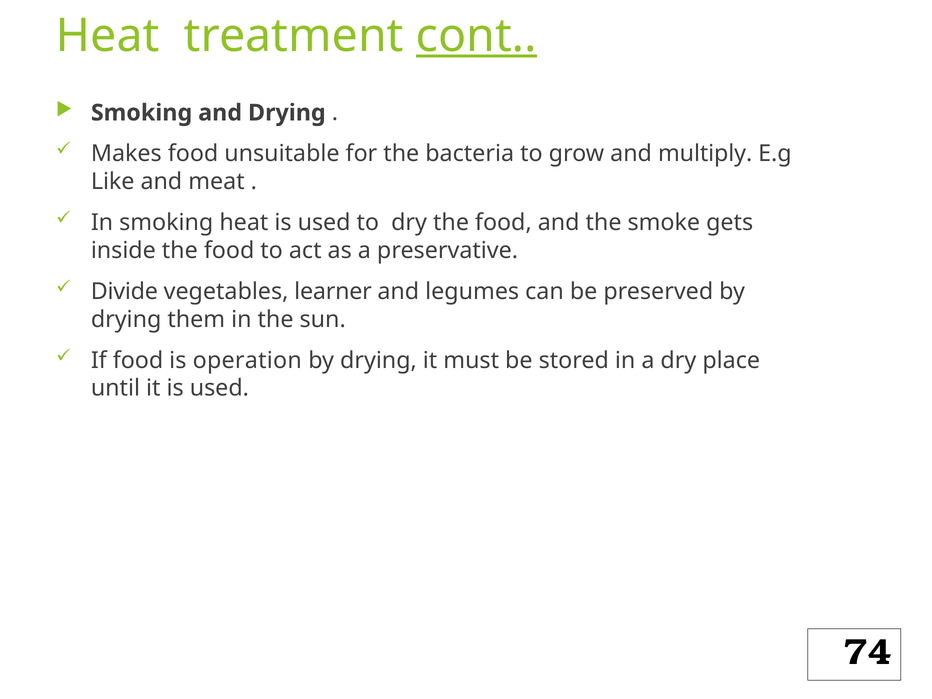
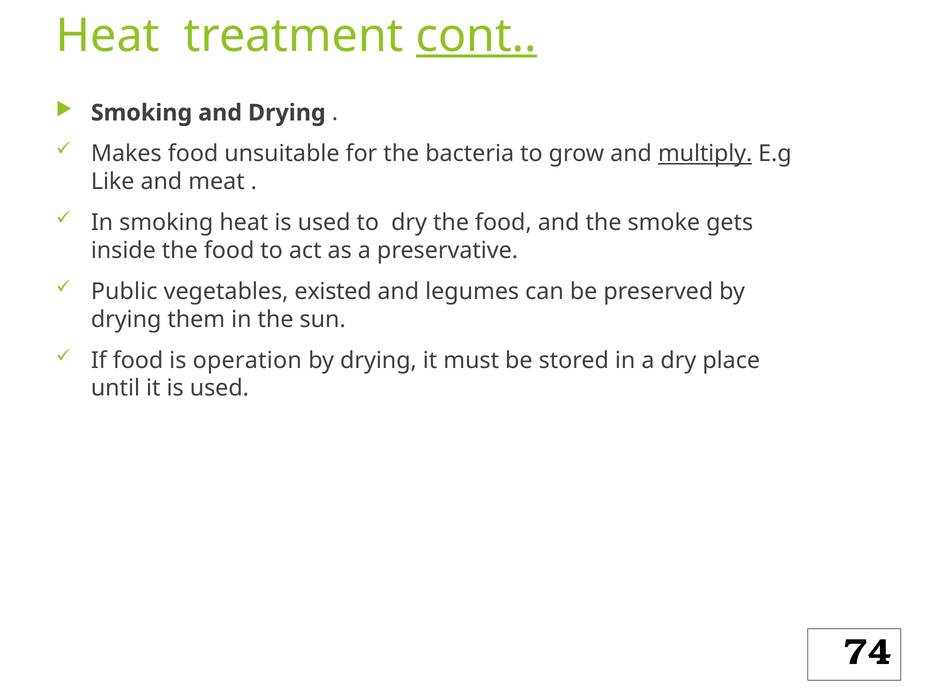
multiply underline: none -> present
Divide: Divide -> Public
learner: learner -> existed
